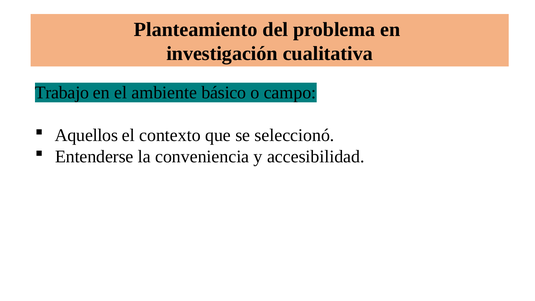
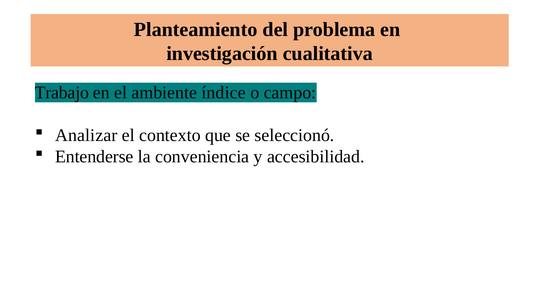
básico: básico -> índice
Aquellos: Aquellos -> Analizar
